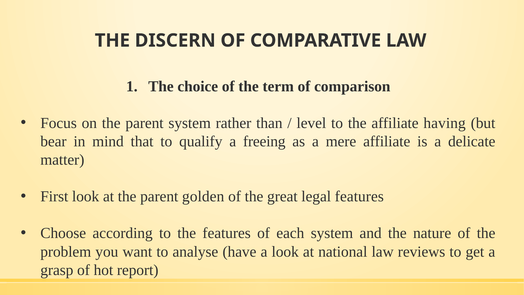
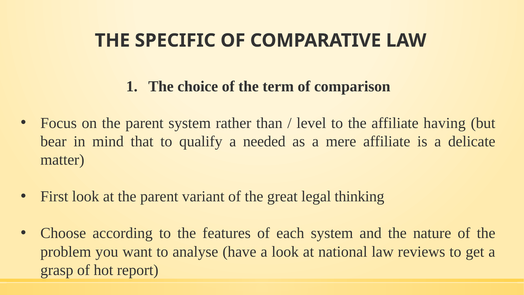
DISCERN: DISCERN -> SPECIFIC
freeing: freeing -> needed
golden: golden -> variant
legal features: features -> thinking
